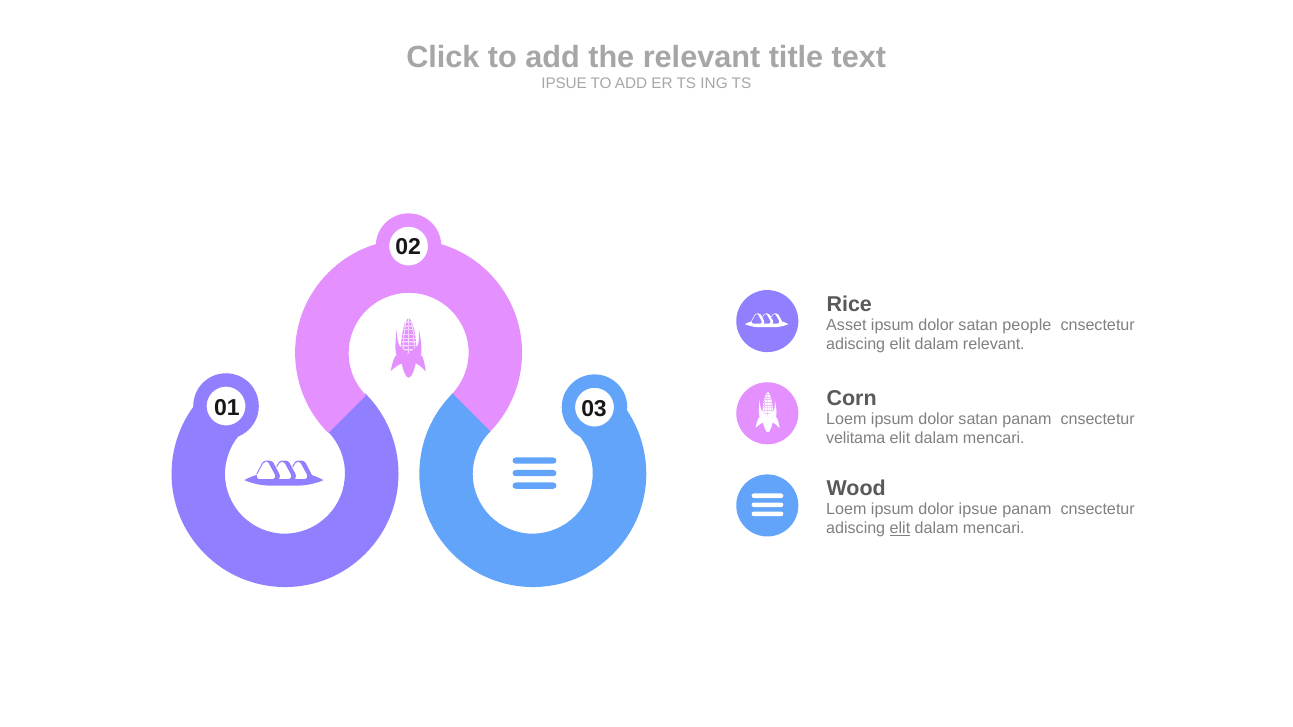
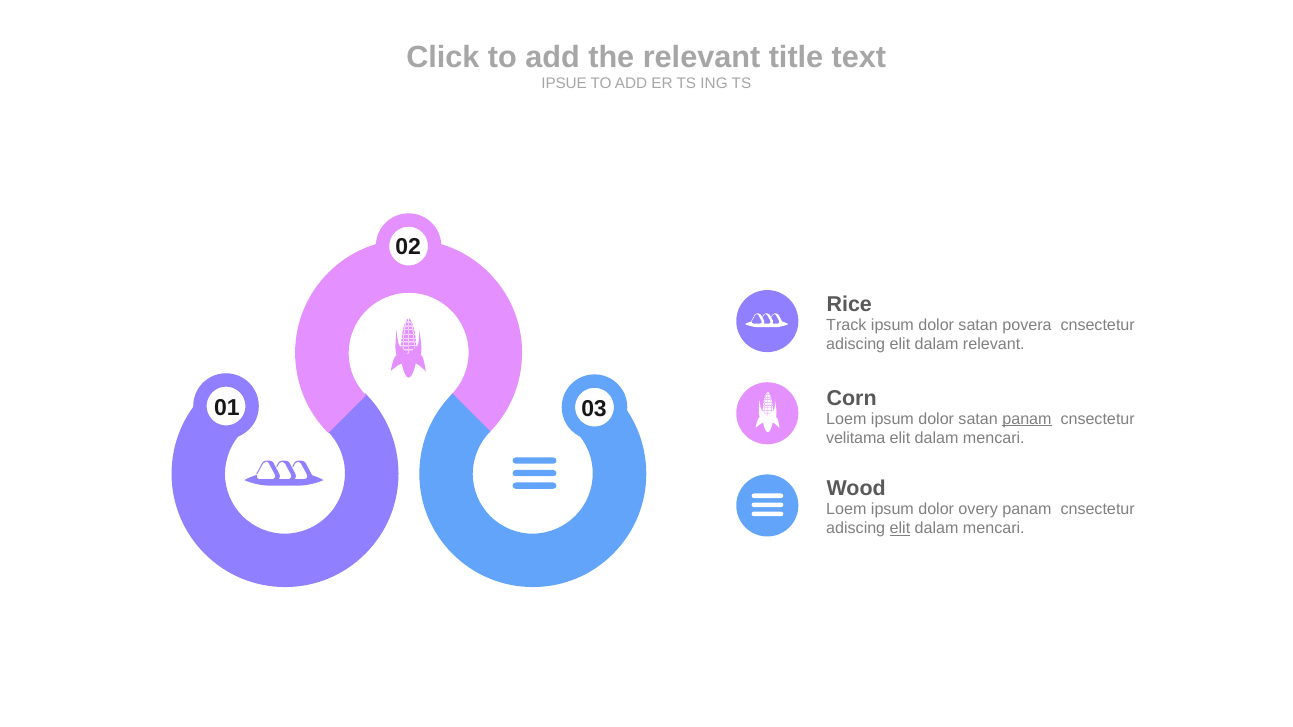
Asset: Asset -> Track
people: people -> povera
panam at (1027, 419) underline: none -> present
dolor ipsue: ipsue -> overy
